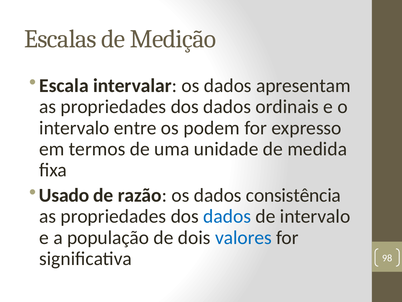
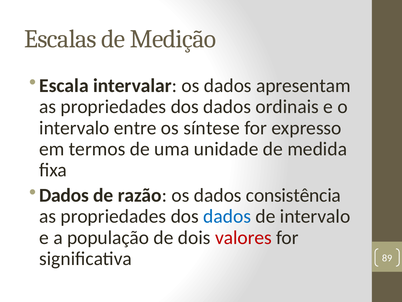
podem: podem -> síntese
Usado at (64, 195): Usado -> Dados
valores colour: blue -> red
98: 98 -> 89
